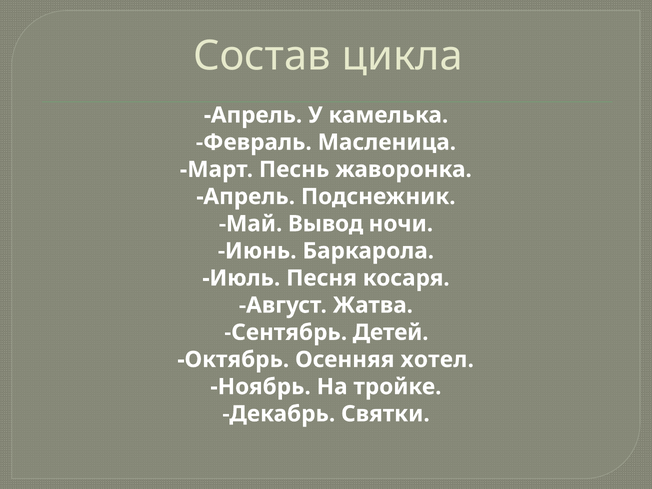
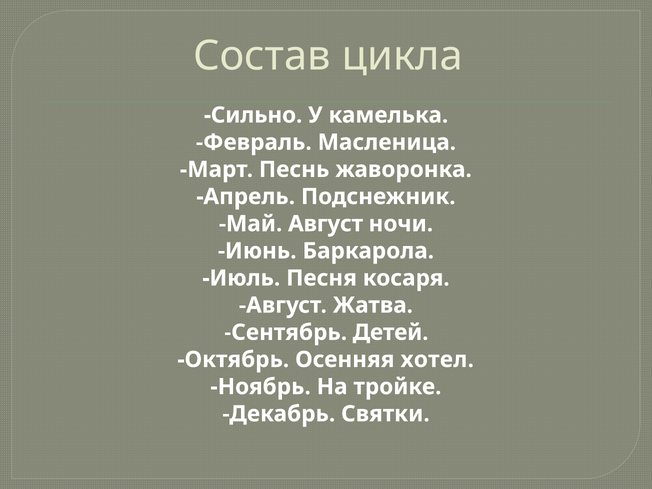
Апрель at (253, 115): Апрель -> Сильно
Май Вывод: Вывод -> Август
